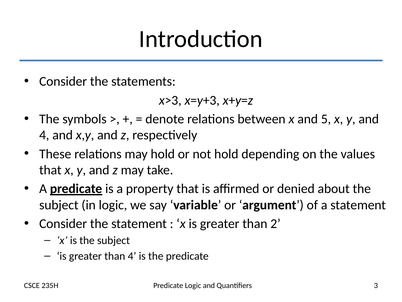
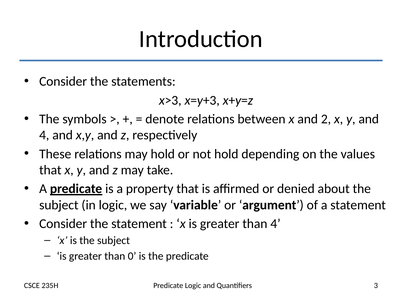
5: 5 -> 2
than 2: 2 -> 4
than 4: 4 -> 0
